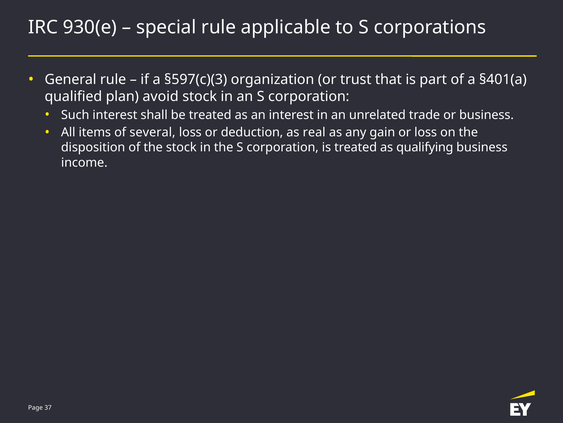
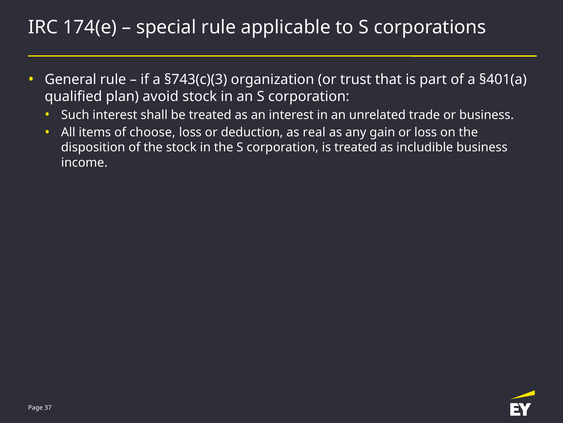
930(e: 930(e -> 174(e
§597(c)(3: §597(c)(3 -> §743(c)(3
several: several -> choose
qualifying: qualifying -> includible
